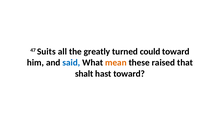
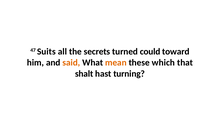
greatly: greatly -> secrets
said colour: blue -> orange
raised: raised -> which
hast toward: toward -> turning
